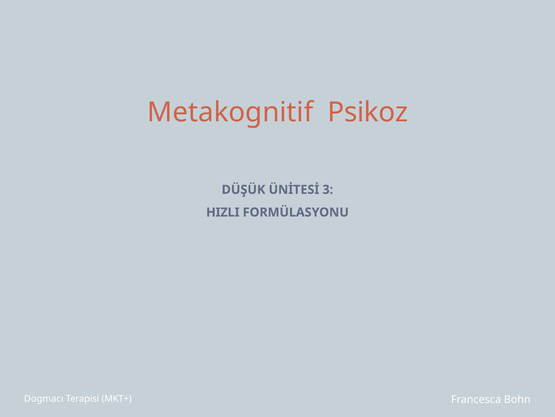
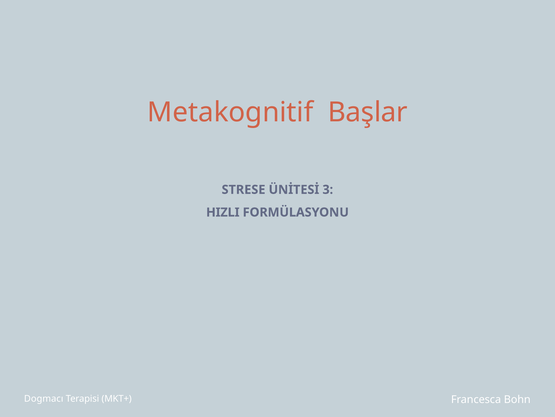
Psikoz: Psikoz -> Başlar
DÜŞÜK: DÜŞÜK -> STRESE
